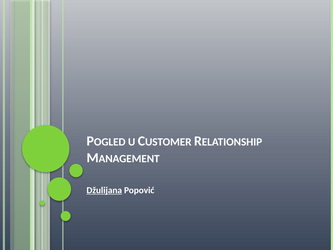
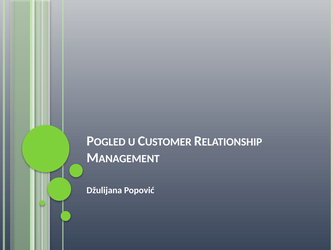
Džulijana underline: present -> none
